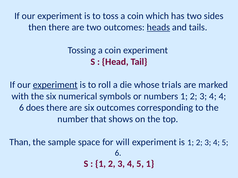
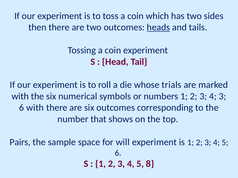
experiment at (55, 85) underline: present -> none
4 4: 4 -> 3
6 does: does -> with
Than: Than -> Pairs
5 1: 1 -> 8
